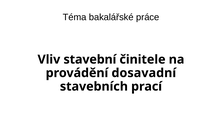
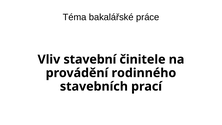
dosavadní: dosavadní -> rodinného
